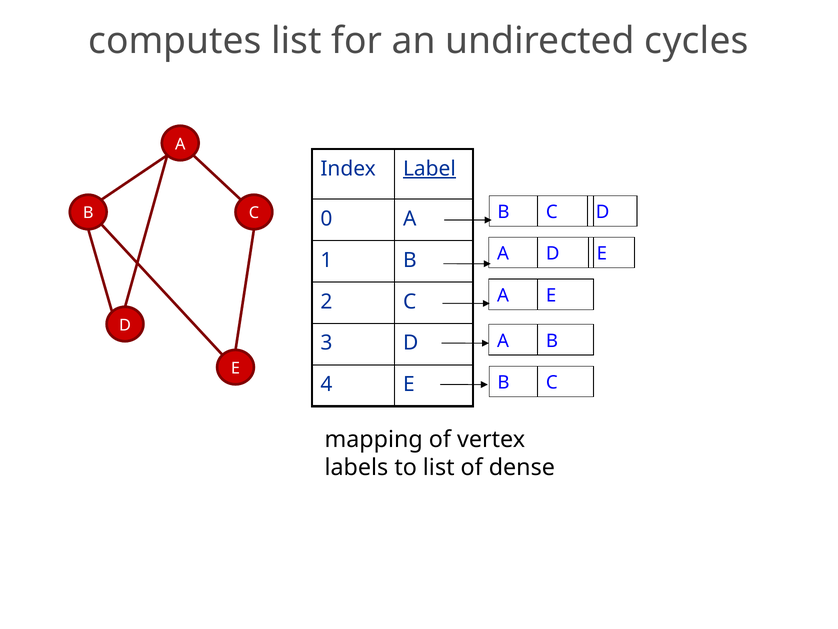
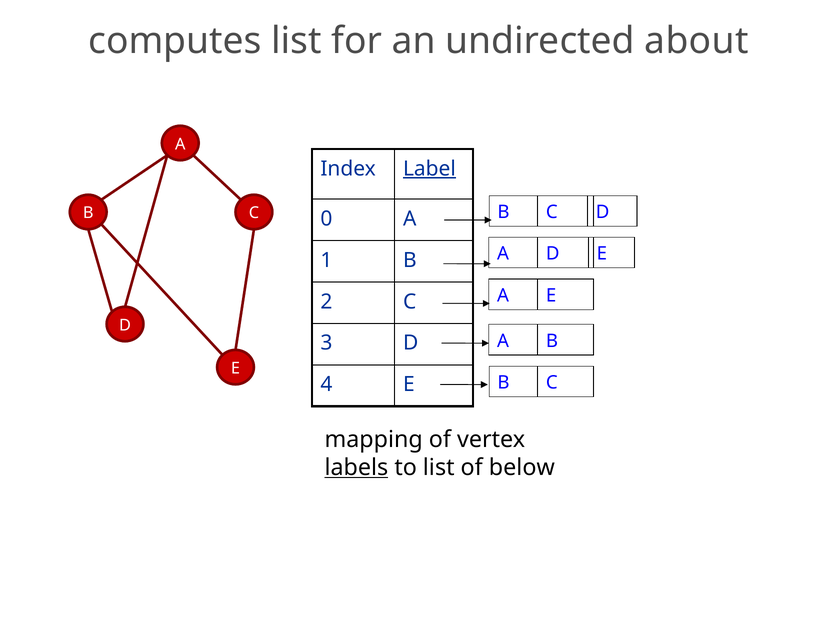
cycles: cycles -> about
labels underline: none -> present
dense: dense -> below
